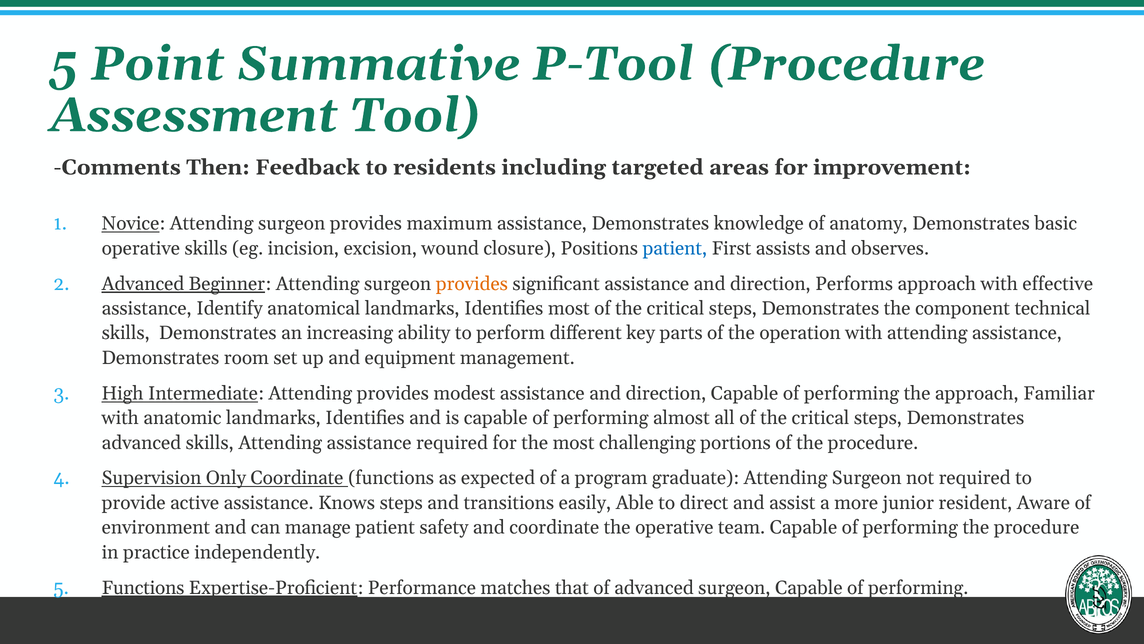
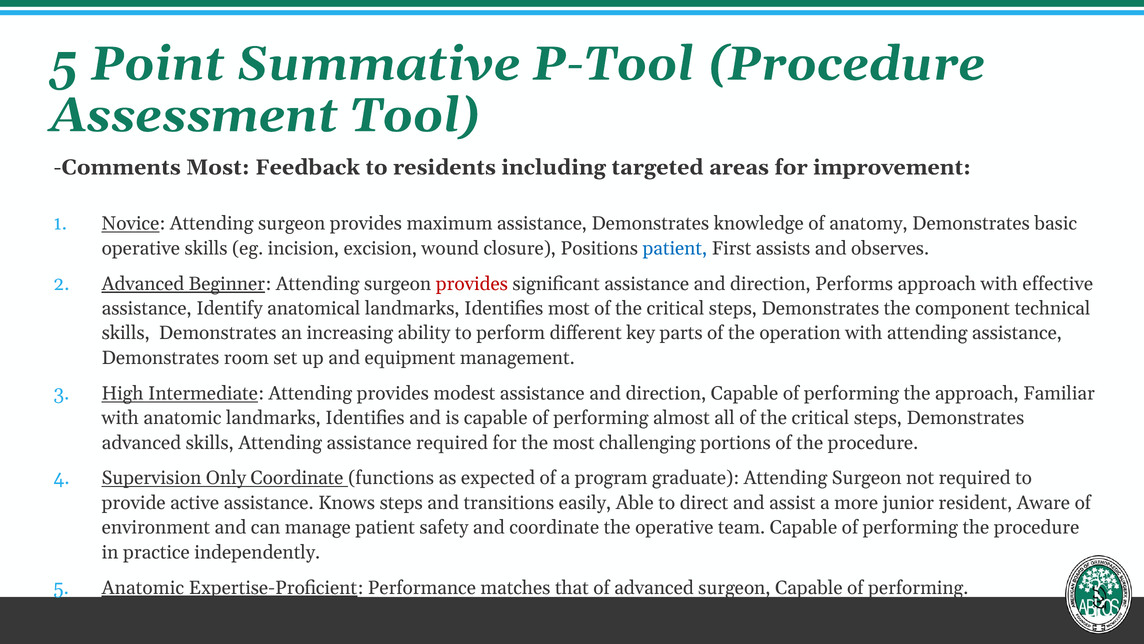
Comments Then: Then -> Most
provides at (472, 284) colour: orange -> red
5 Functions: Functions -> Anatomic
